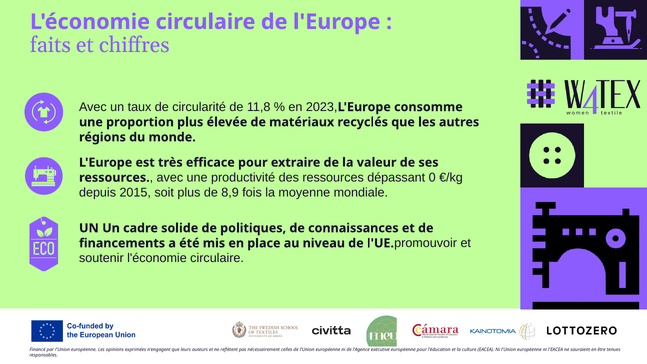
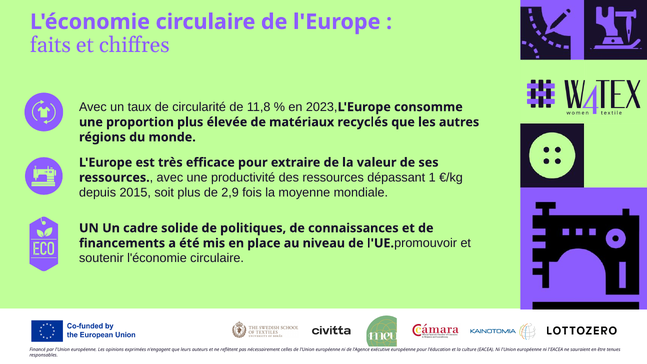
0: 0 -> 1
8,9: 8,9 -> 2,9
